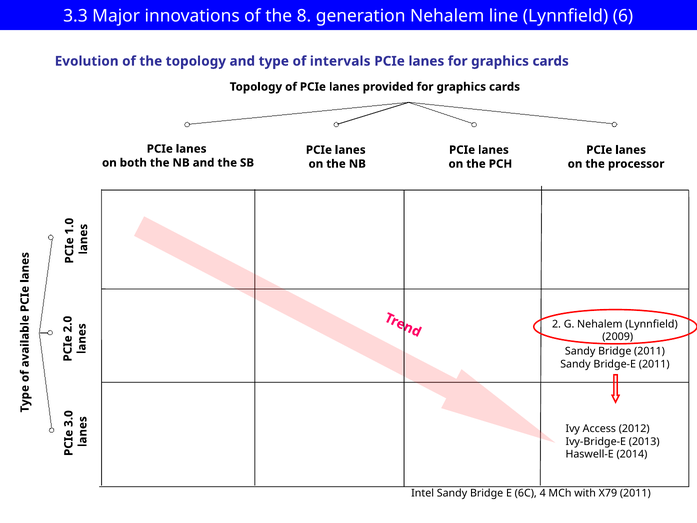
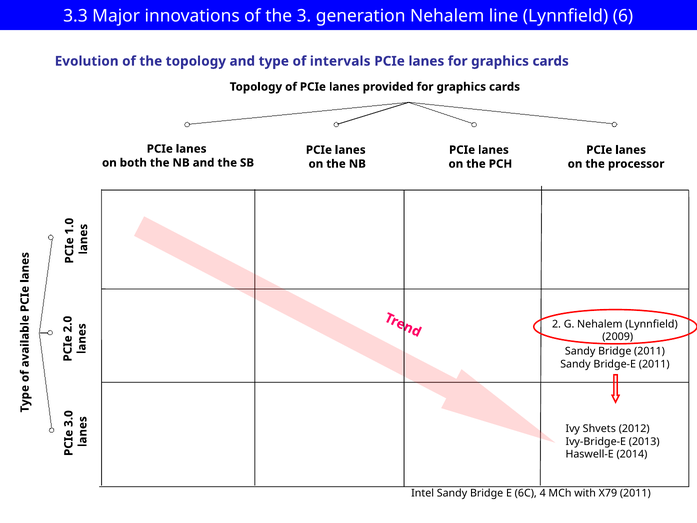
the 8: 8 -> 3
Access: Access -> Shvets
